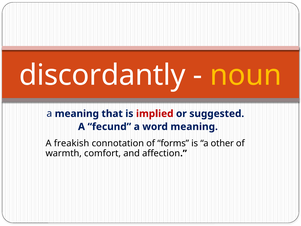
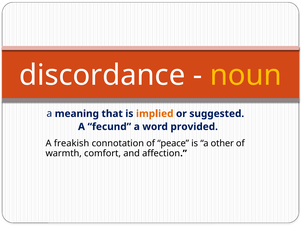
discordantly: discordantly -> discordance
implied colour: red -> orange
word meaning: meaning -> provided
forms: forms -> peace
